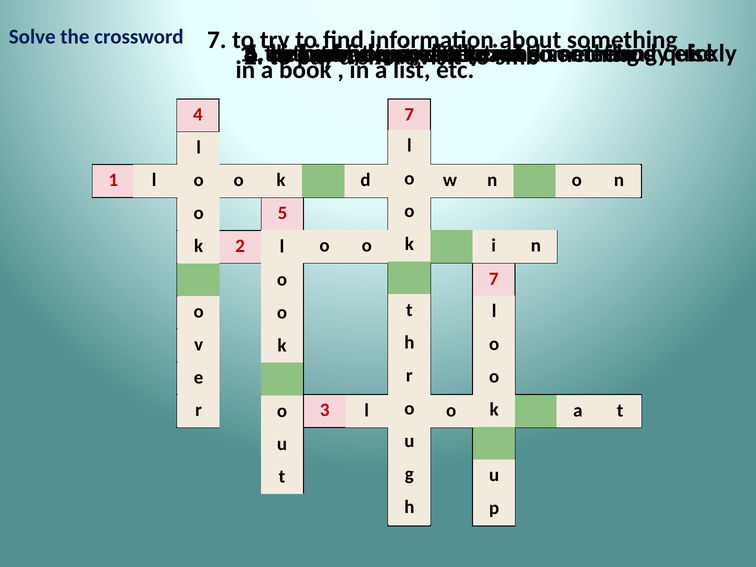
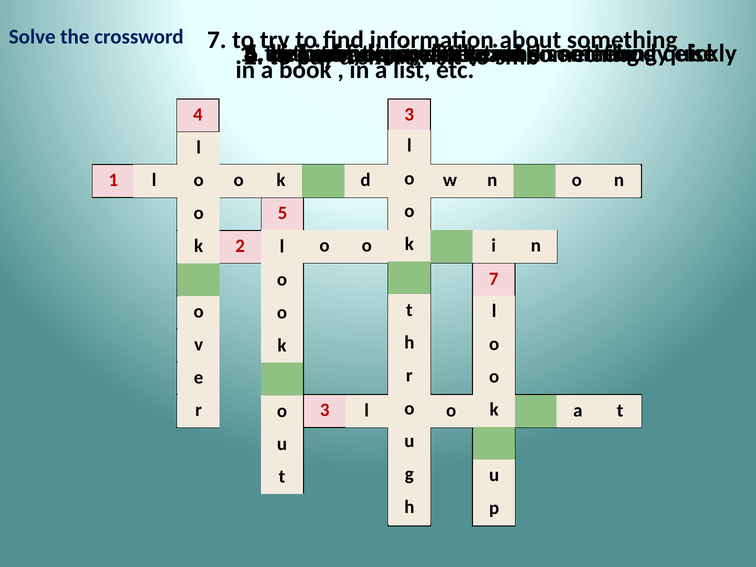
4 7: 7 -> 3
